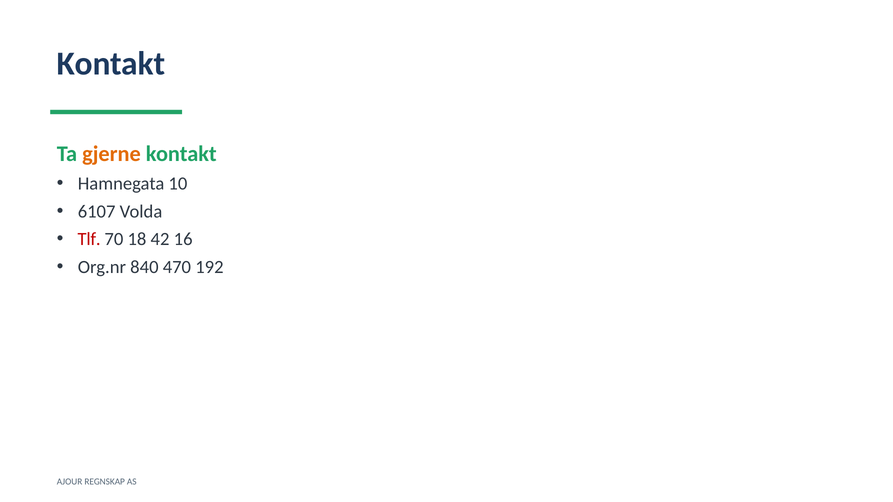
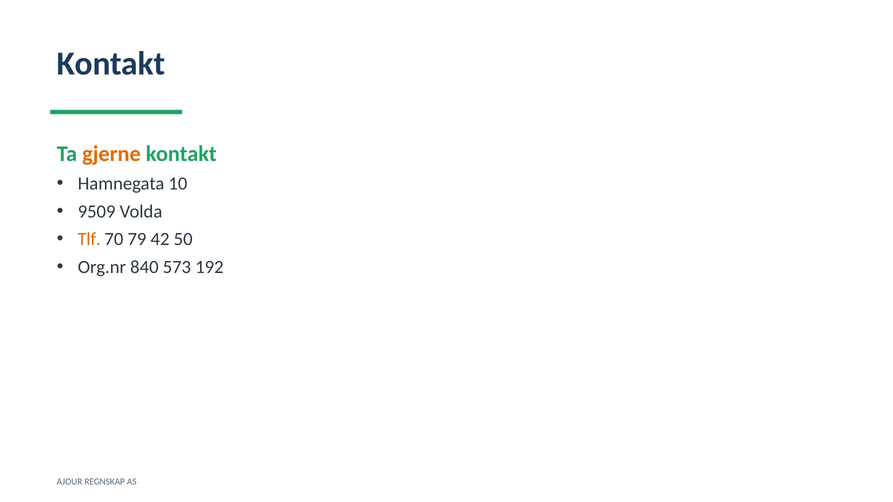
6107: 6107 -> 9509
Tlf colour: red -> orange
18: 18 -> 79
16: 16 -> 50
470: 470 -> 573
